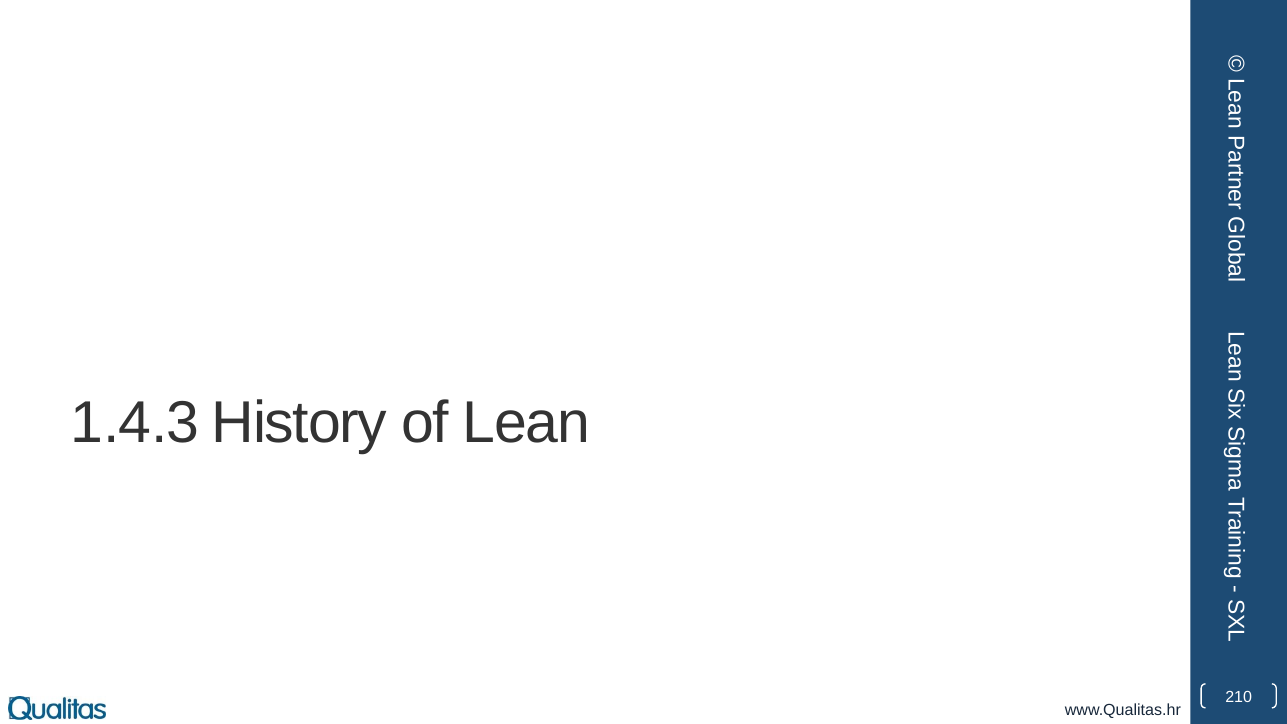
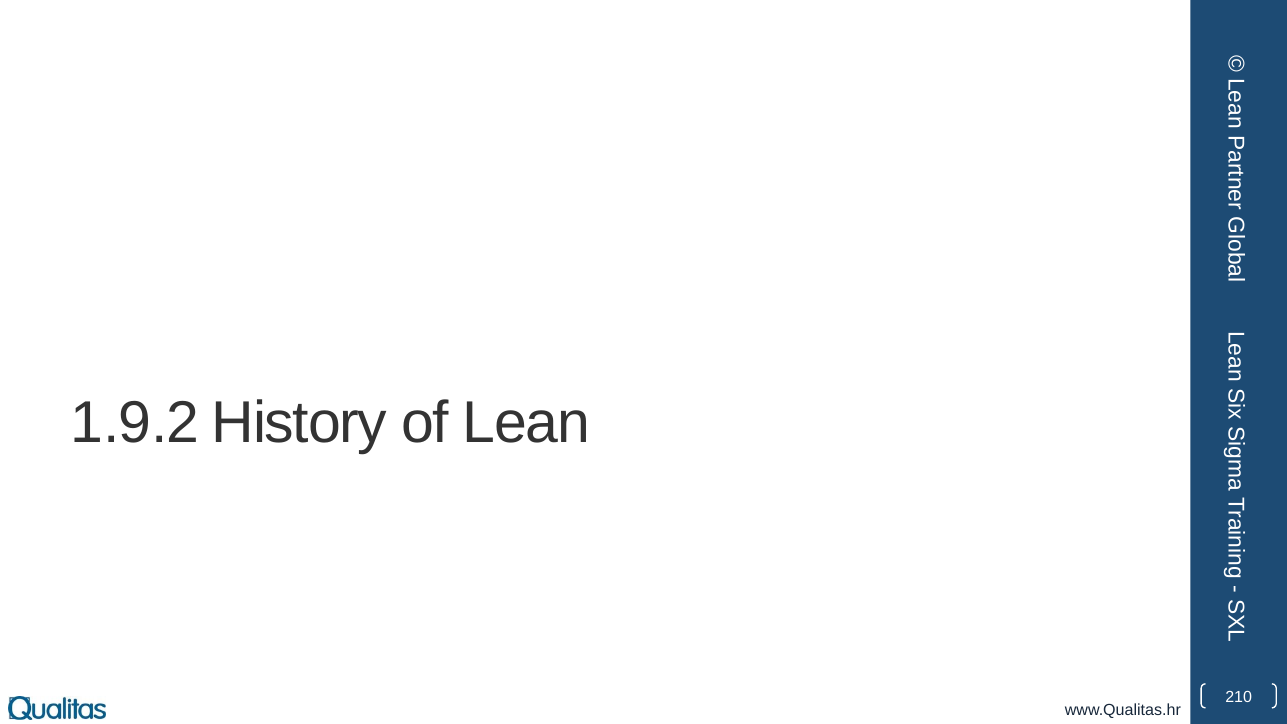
1.4.3: 1.4.3 -> 1.9.2
